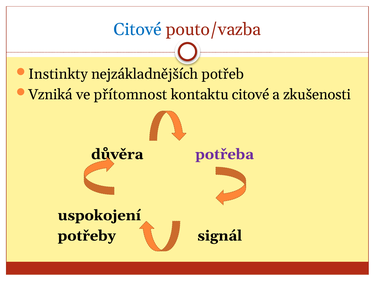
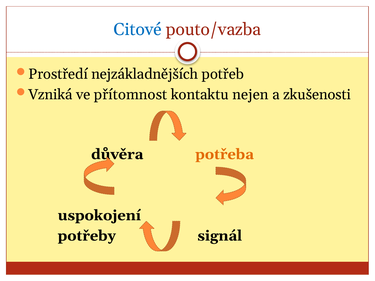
Instinkty: Instinkty -> Prostředí
kontaktu citové: citové -> nejen
potřeba colour: purple -> orange
